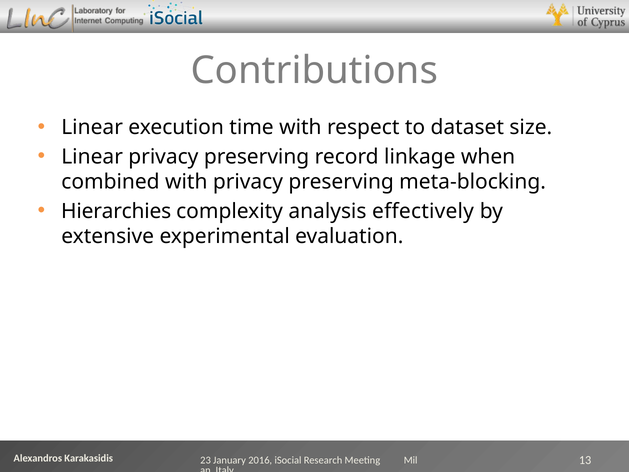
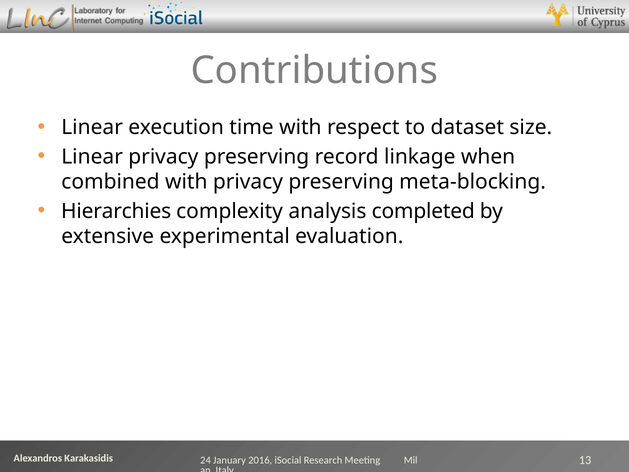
effectively: effectively -> completed
23: 23 -> 24
